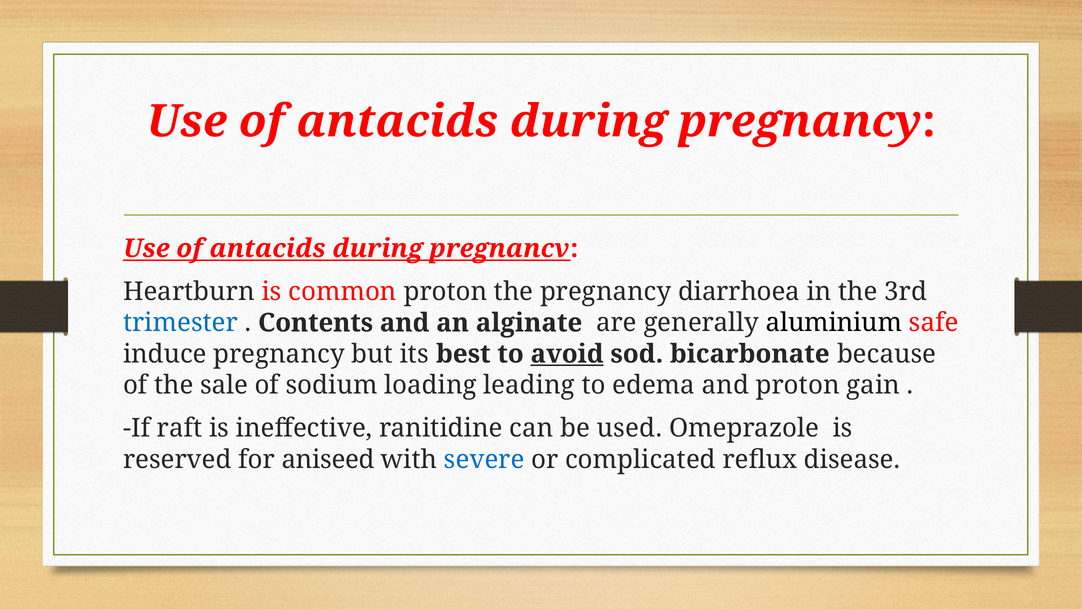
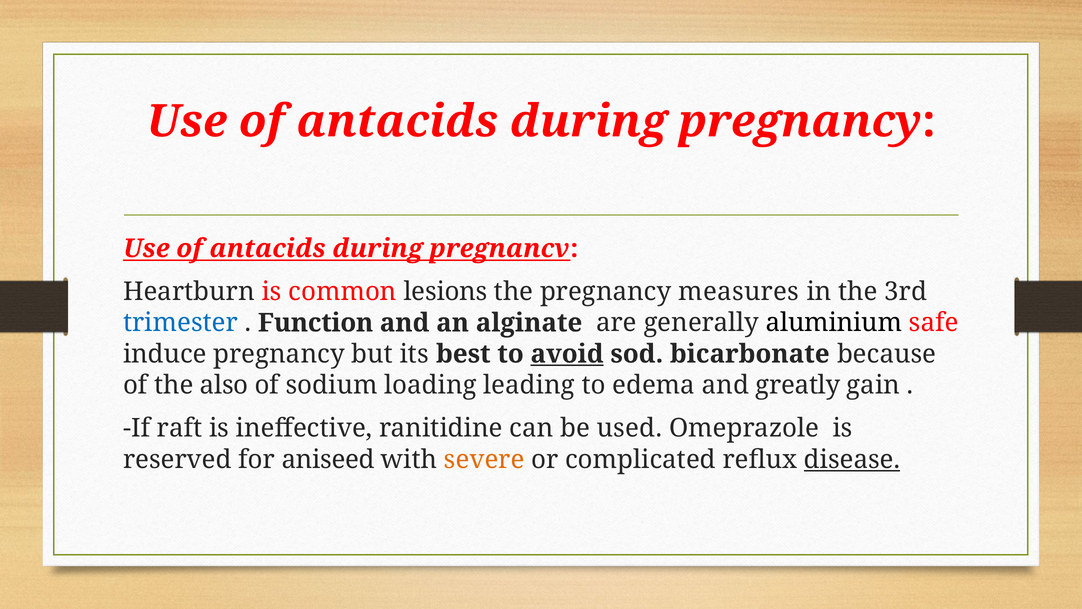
common proton: proton -> lesions
diarrhoea: diarrhoea -> measures
Contents: Contents -> Function
sale: sale -> also
and proton: proton -> greatly
severe colour: blue -> orange
disease underline: none -> present
